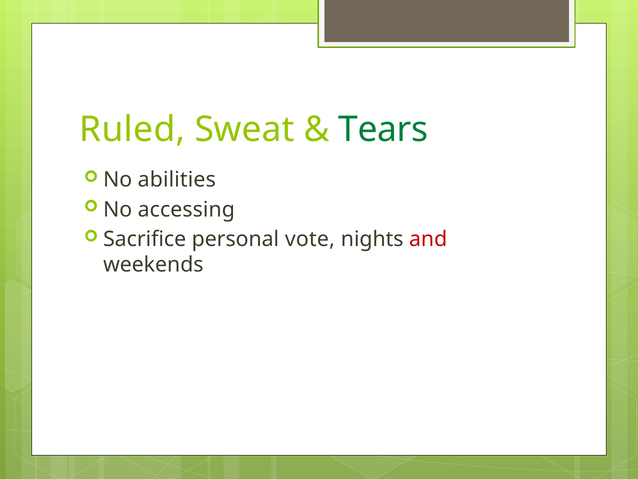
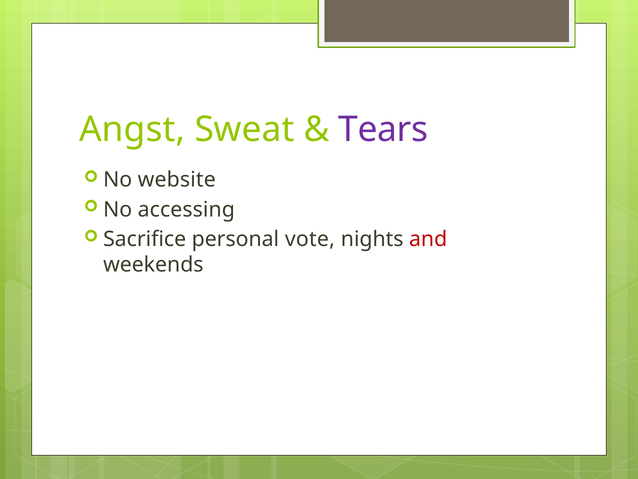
Ruled: Ruled -> Angst
Tears colour: green -> purple
abilities: abilities -> website
